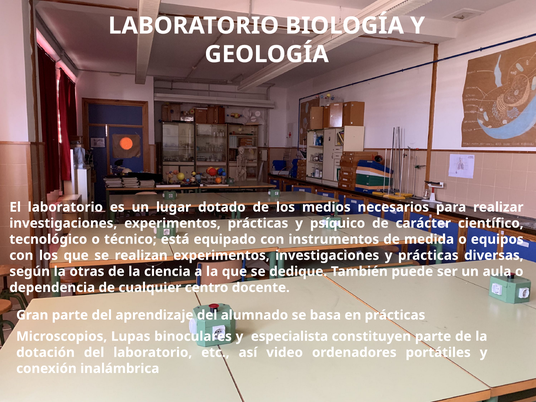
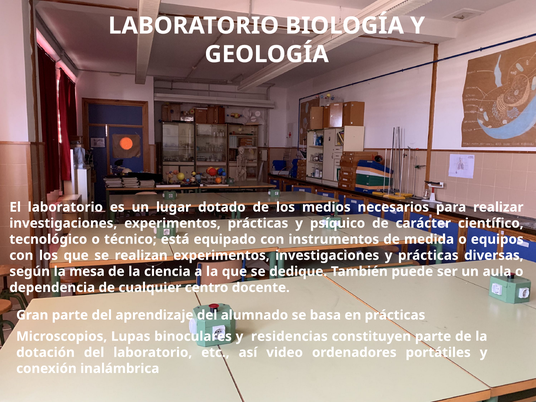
otras: otras -> mesa
especialista: especialista -> residencias
